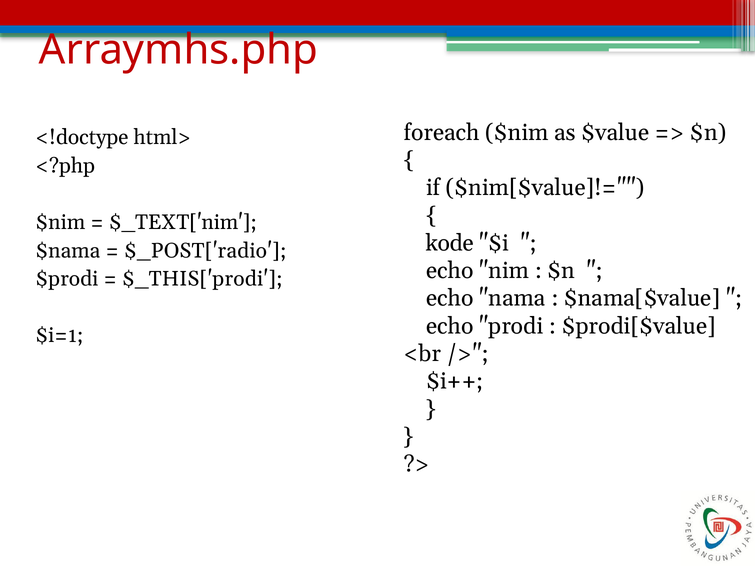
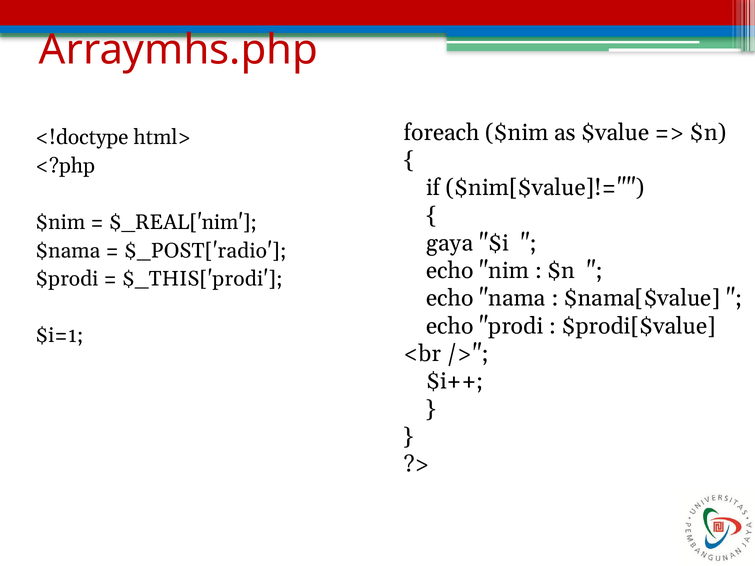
$_TEXT['nim: $_TEXT['nim -> $_REAL['nim
kode: kode -> gaya
